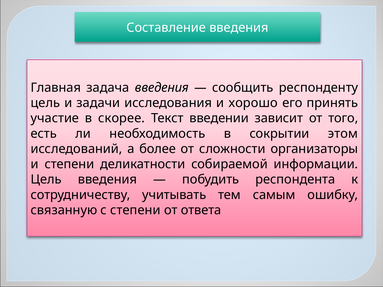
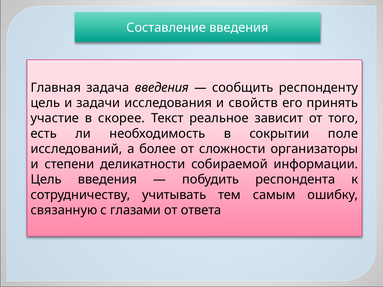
хорошо: хорошо -> свойств
введении: введении -> реальное
этом: этом -> поле
с степени: степени -> глазами
